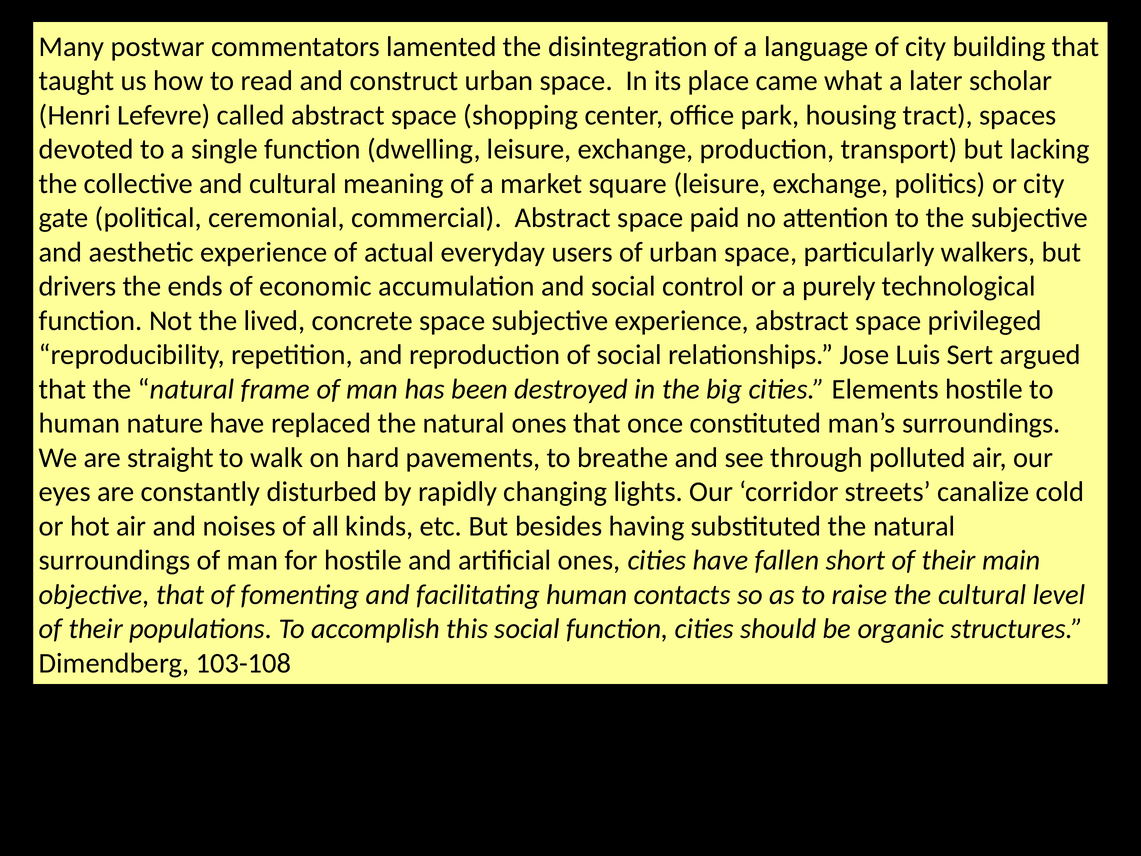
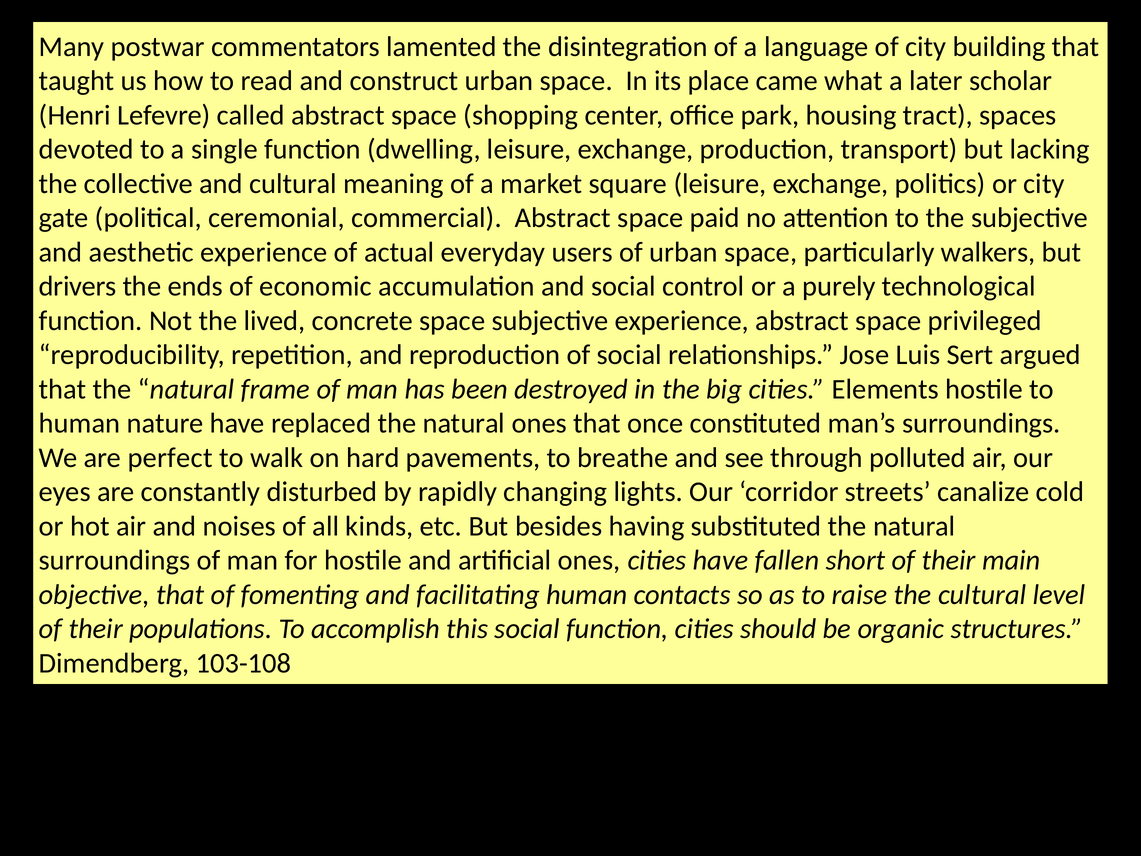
straight: straight -> perfect
